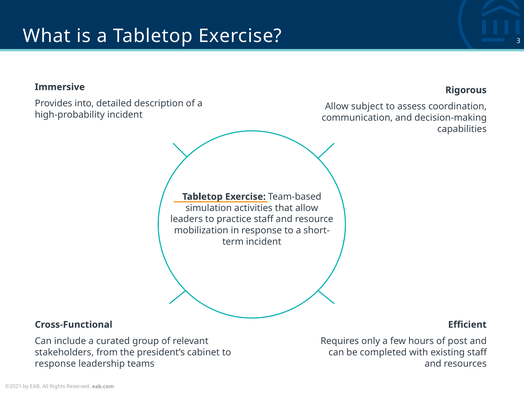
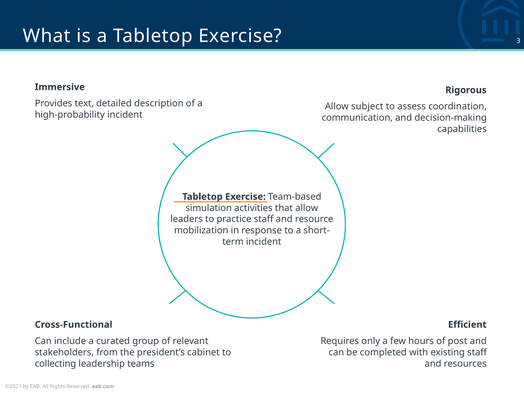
into: into -> text
response at (55, 364): response -> collecting
